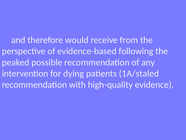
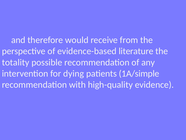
following: following -> literature
peaked: peaked -> totality
1A/staled: 1A/staled -> 1A/simple
